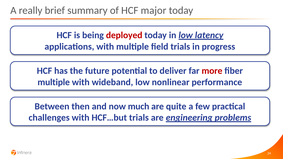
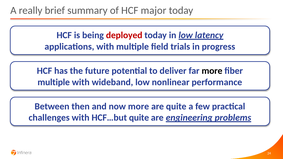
more at (212, 71) colour: red -> black
now much: much -> more
HCF…but trials: trials -> quite
